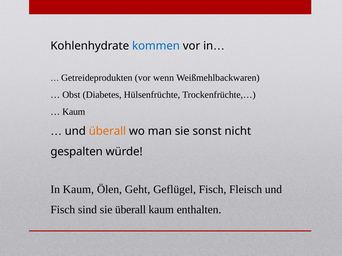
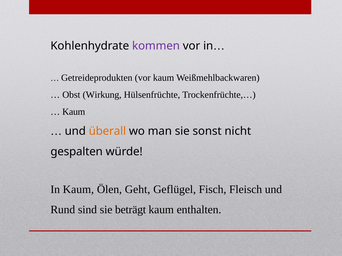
kommen colour: blue -> purple
vor wenn: wenn -> kaum
Diabetes: Diabetes -> Wirkung
Fisch at (63, 210): Fisch -> Rund
sie überall: überall -> beträgt
